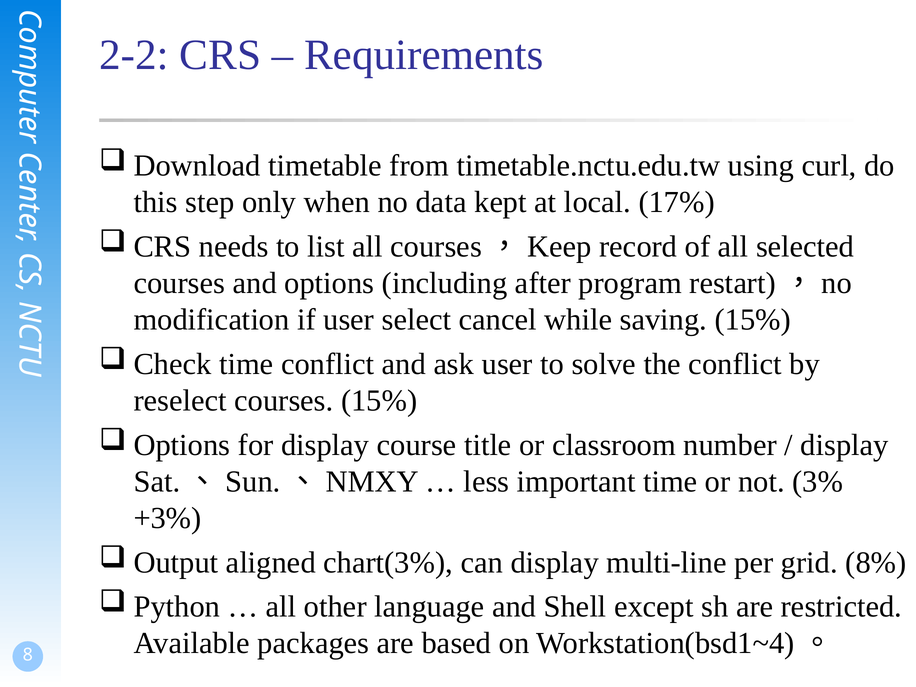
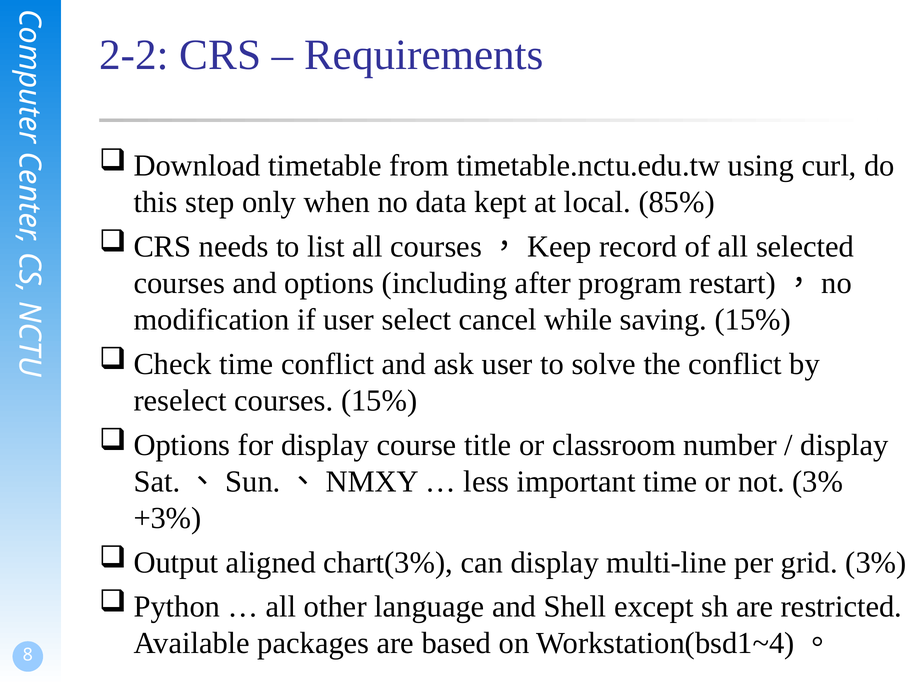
17%: 17% -> 85%
grid 8%: 8% -> 3%
